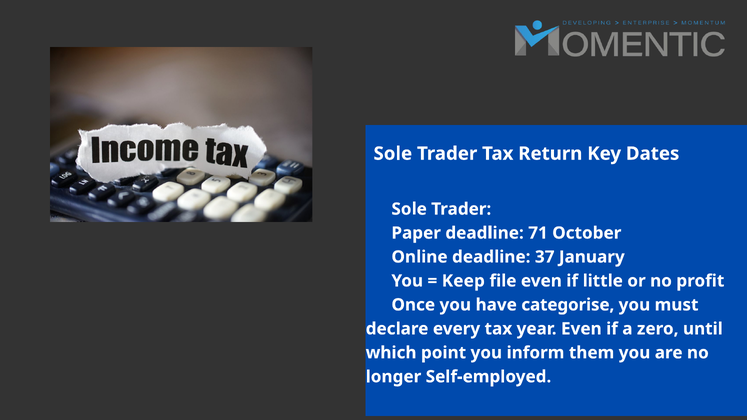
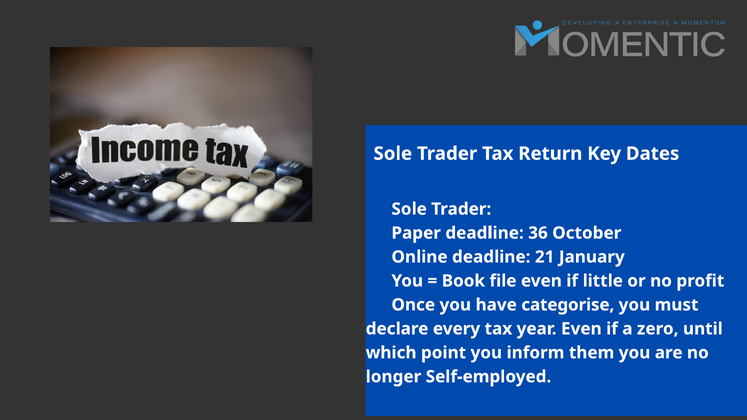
71: 71 -> 36
37: 37 -> 21
Keep: Keep -> Book
